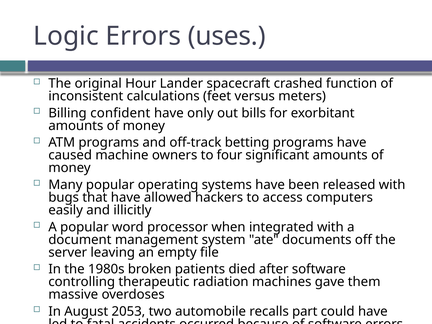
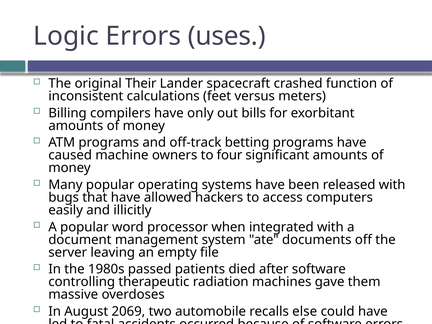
Hour: Hour -> Their
confident: confident -> compilers
broken: broken -> passed
2053: 2053 -> 2069
part: part -> else
